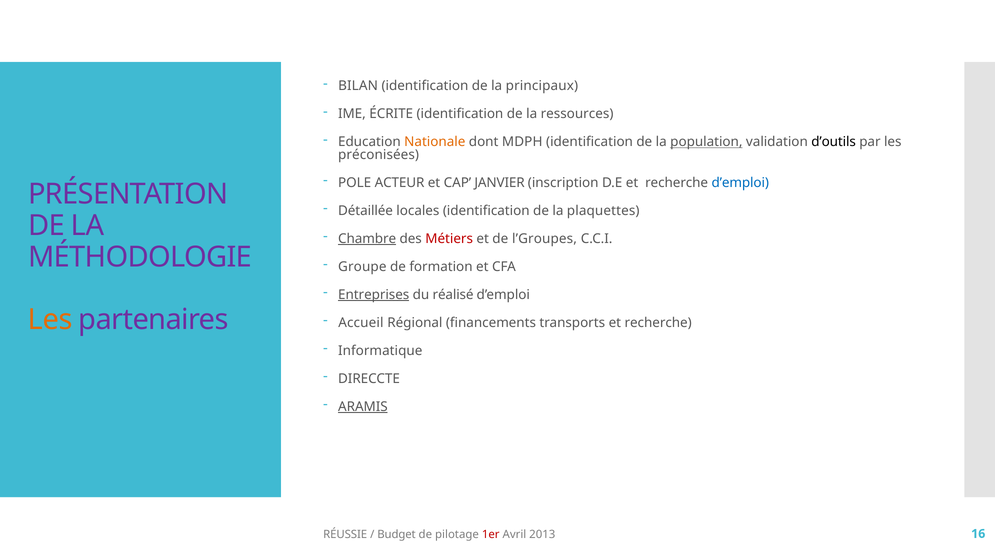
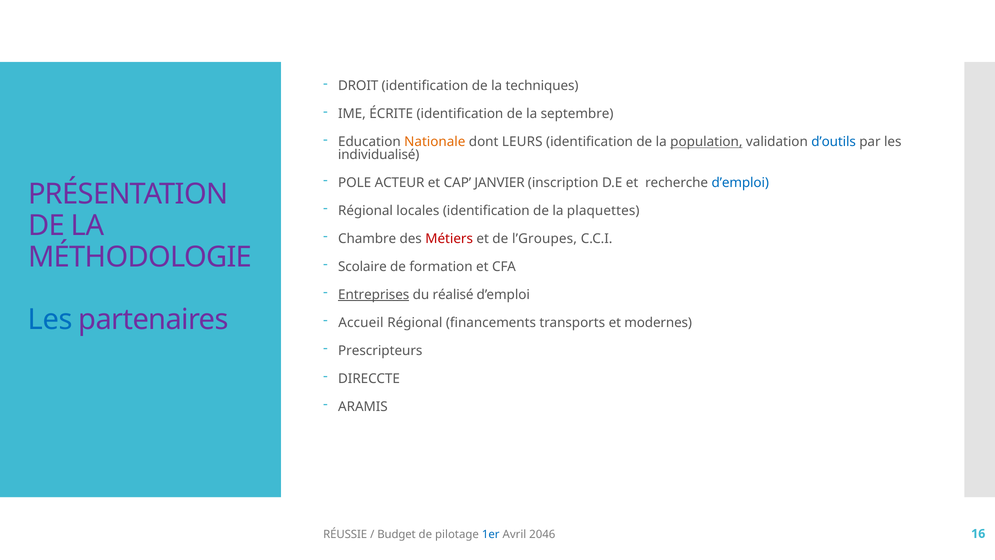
BILAN: BILAN -> DROIT
principaux: principaux -> techniques
ressources: ressources -> septembre
MDPH: MDPH -> LEURS
d’outils colour: black -> blue
préconisées: préconisées -> individualisé
Détaillée at (366, 211): Détaillée -> Régional
Chambre underline: present -> none
Groupe: Groupe -> Scolaire
Les at (50, 320) colour: orange -> blue
transports et recherche: recherche -> modernes
Informatique: Informatique -> Prescripteurs
ARAMIS underline: present -> none
1er colour: red -> blue
2013: 2013 -> 2046
